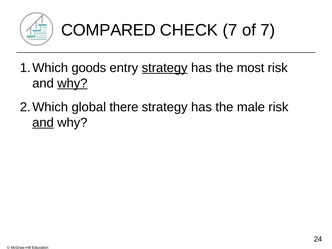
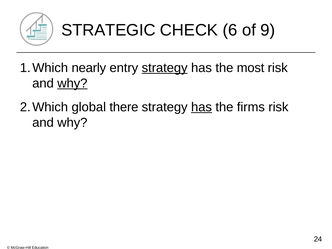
COMPARED: COMPARED -> STRATEGIC
CHECK 7: 7 -> 6
of 7: 7 -> 9
goods: goods -> nearly
has at (202, 107) underline: none -> present
male: male -> firms
and at (43, 123) underline: present -> none
